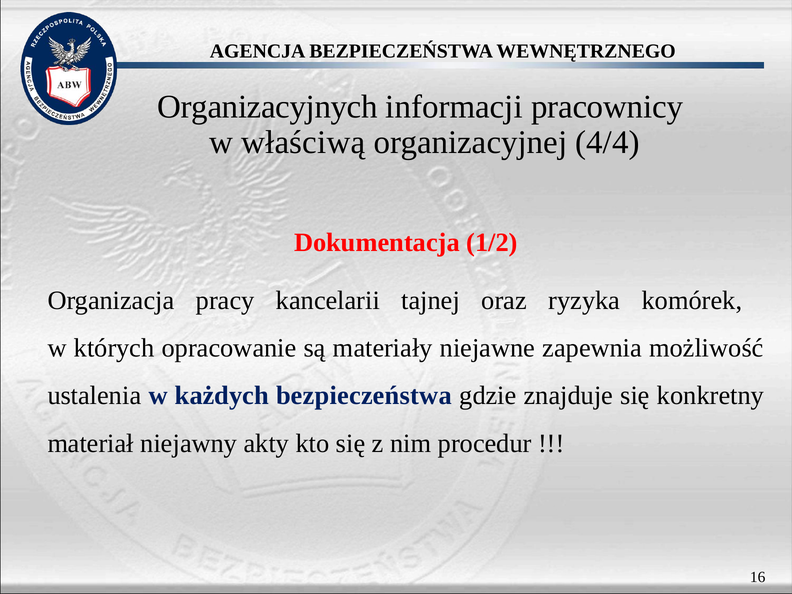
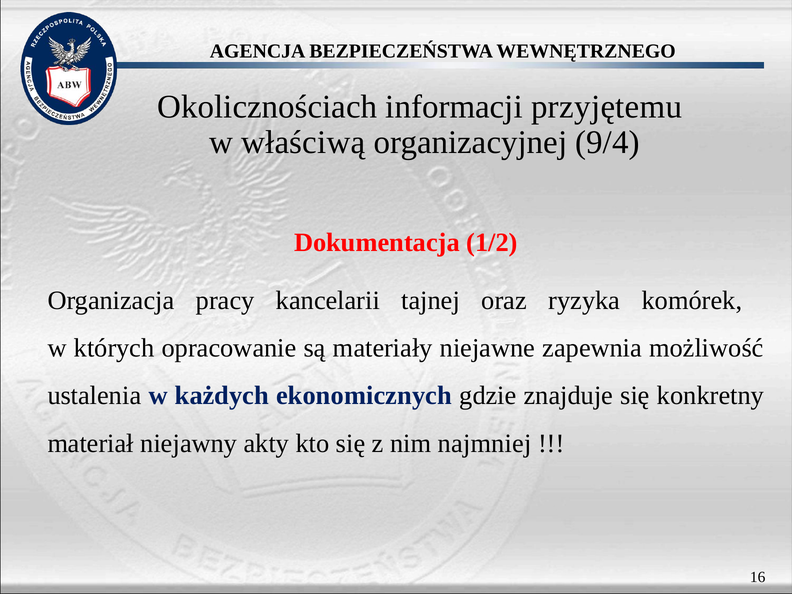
Organizacyjnych: Organizacyjnych -> Okolicznościach
pracownicy: pracownicy -> przyjętemu
4/4: 4/4 -> 9/4
każdych bezpieczeństwa: bezpieczeństwa -> ekonomicznych
procedur: procedur -> najmniej
